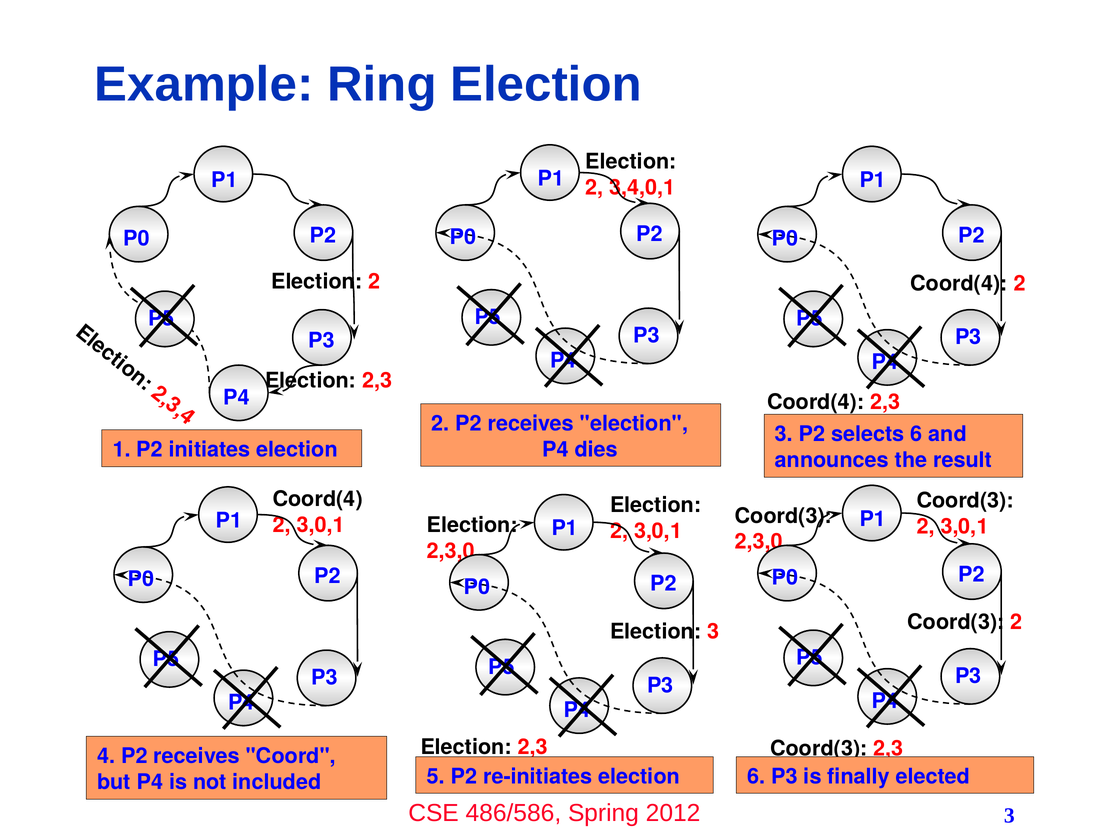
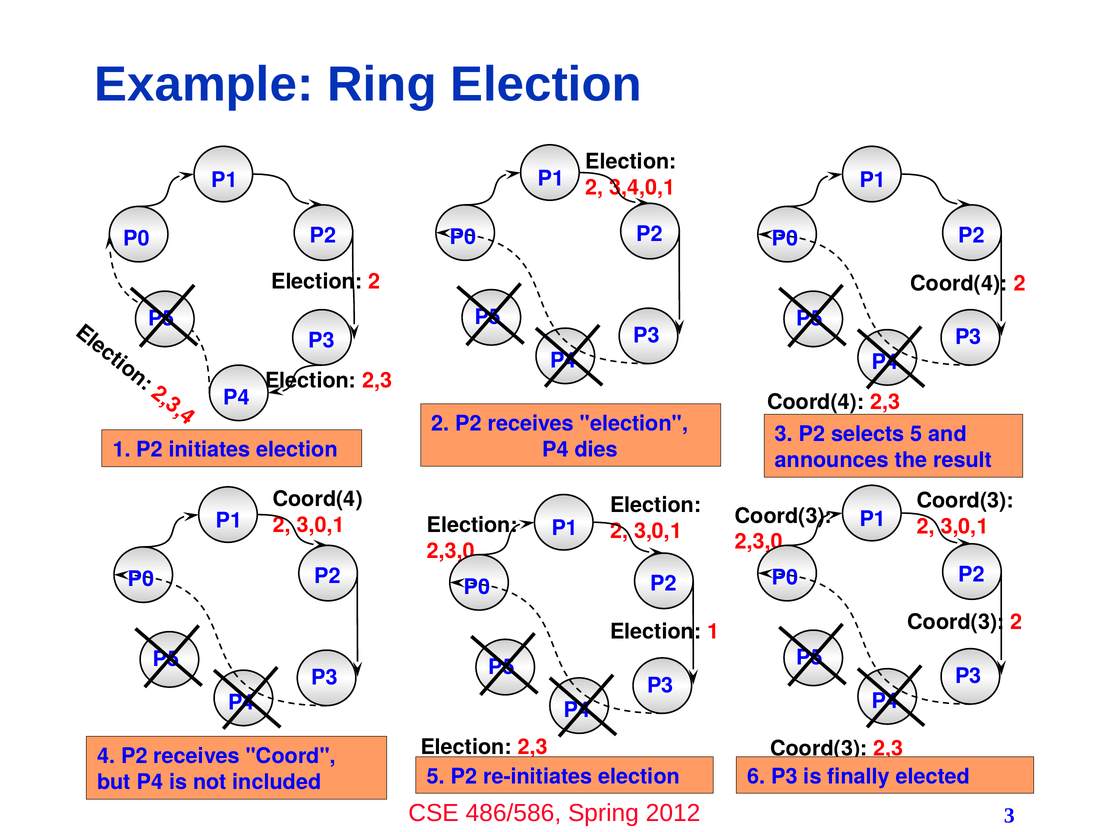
selects 6: 6 -> 5
Election 3: 3 -> 1
